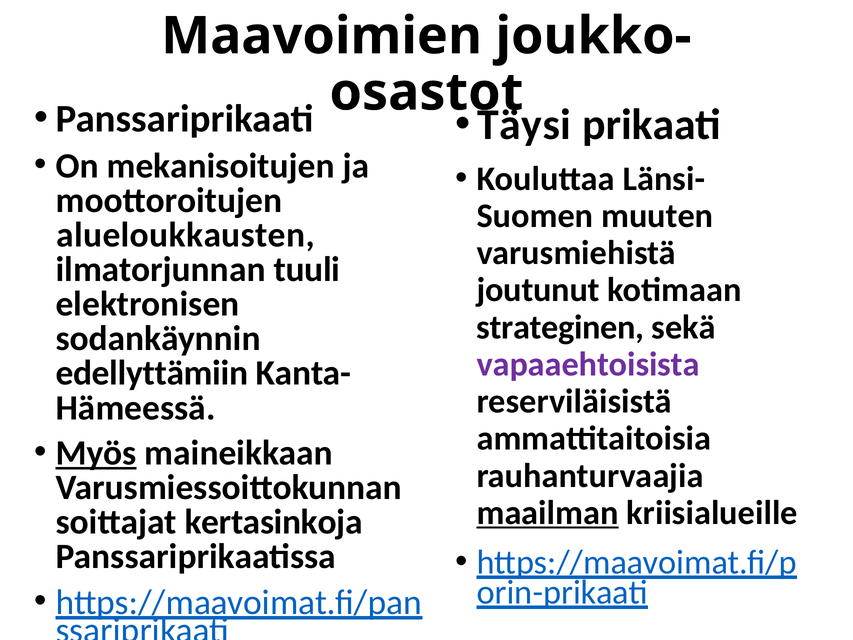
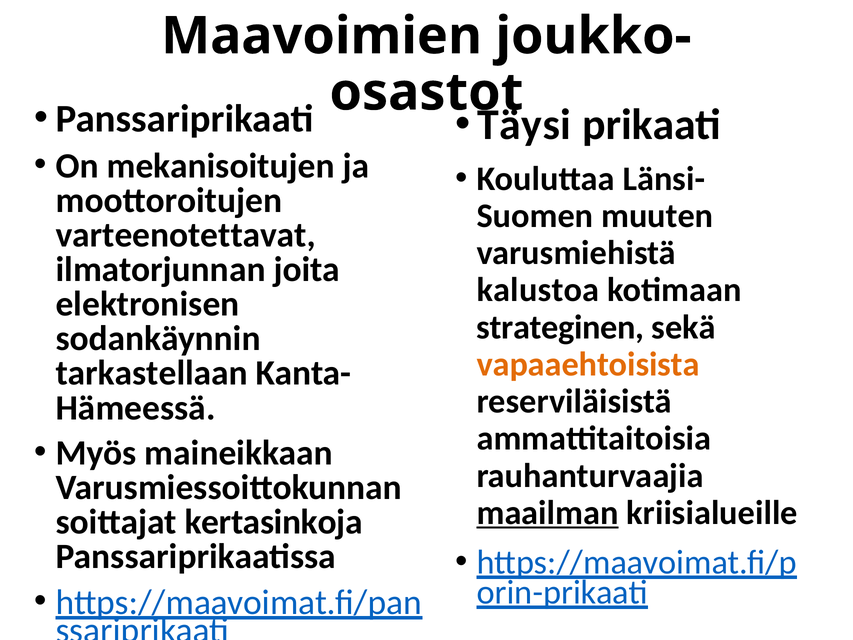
alueloukkausten: alueloukkausten -> varteenotettavat
tuuli: tuuli -> joita
joutunut: joutunut -> kalustoa
vapaaehtoisista colour: purple -> orange
edellyttämiin: edellyttämiin -> tarkastellaan
Myös underline: present -> none
